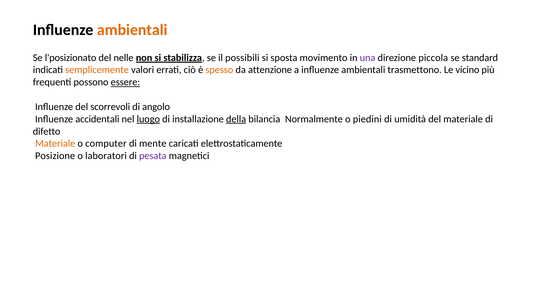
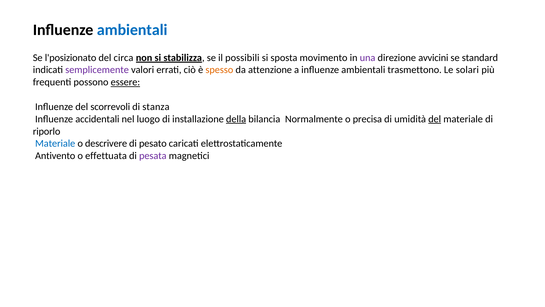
ambientali at (132, 30) colour: orange -> blue
nelle: nelle -> circa
piccola: piccola -> avvicini
semplicemente colour: orange -> purple
vicino: vicino -> solari
angolo: angolo -> stanza
luogo underline: present -> none
piedini: piedini -> precisa
del at (435, 119) underline: none -> present
difetto: difetto -> riporlo
Materiale at (55, 143) colour: orange -> blue
computer: computer -> descrivere
mente: mente -> pesato
Posizione: Posizione -> Antivento
laboratori: laboratori -> effettuata
